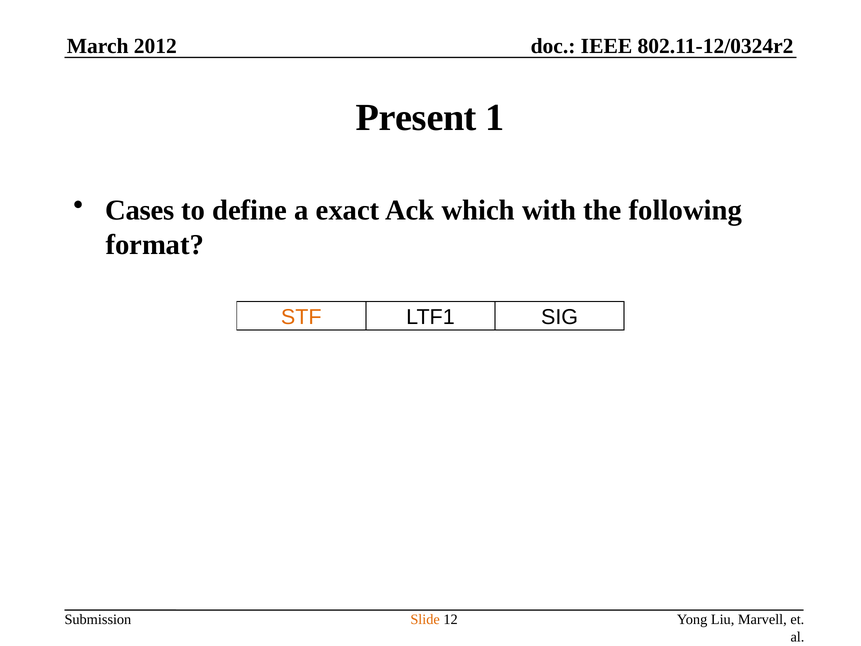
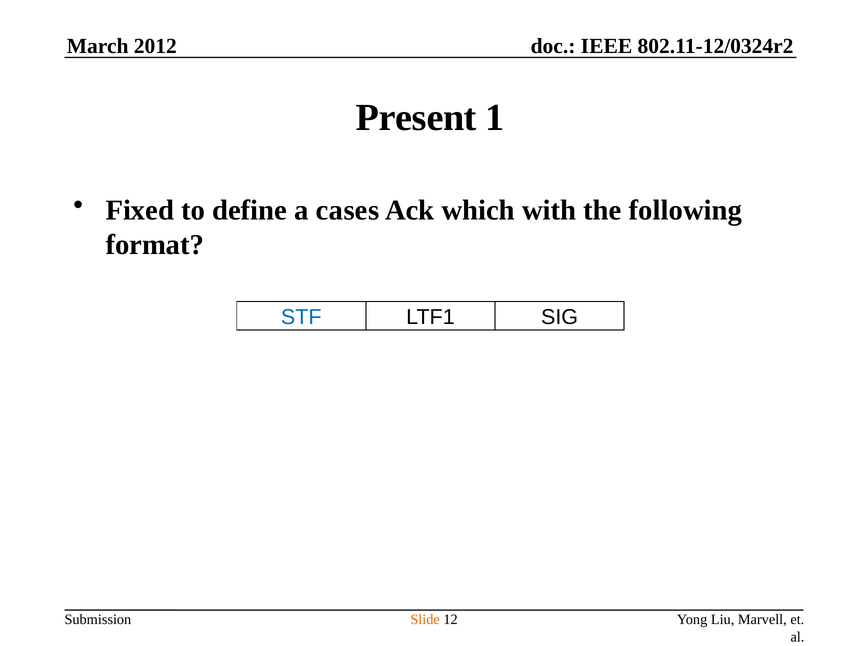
Cases: Cases -> Fixed
exact: exact -> cases
STF colour: orange -> blue
